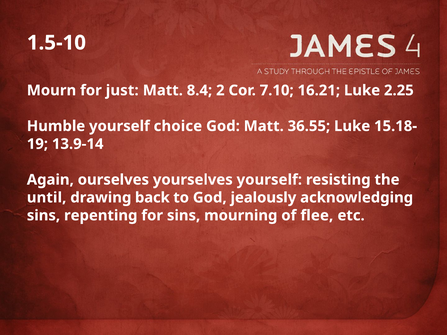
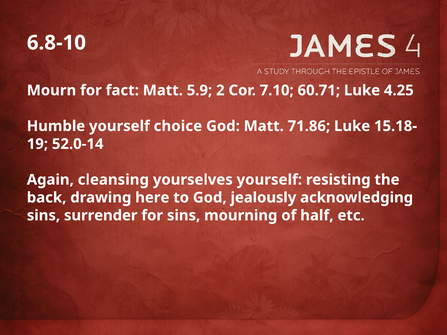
1.5-10: 1.5-10 -> 6.8-10
just: just -> fact
8.4: 8.4 -> 5.9
16.21: 16.21 -> 60.71
2.25: 2.25 -> 4.25
36.55: 36.55 -> 71.86
13.9-14: 13.9-14 -> 52.0-14
ourselves: ourselves -> cleansing
until: until -> back
back: back -> here
repenting: repenting -> surrender
flee: flee -> half
